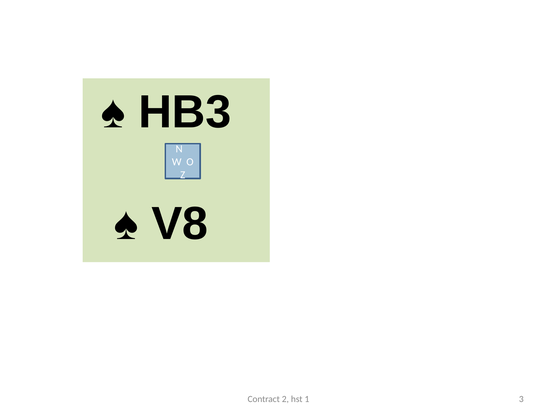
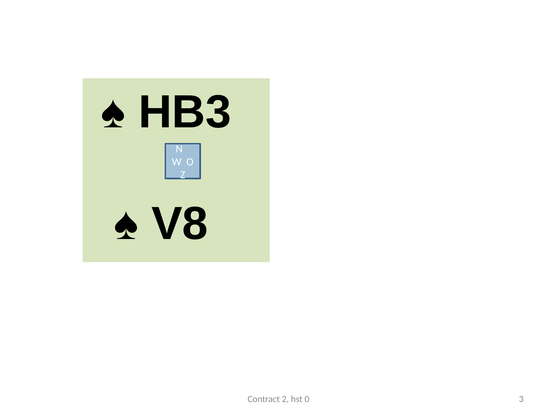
1: 1 -> 0
